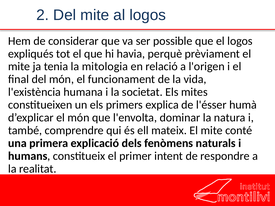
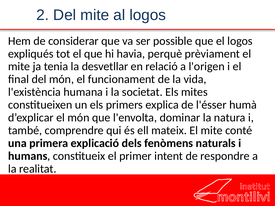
mitologia: mitologia -> desvetllar
